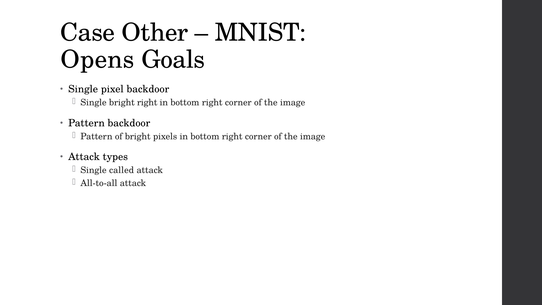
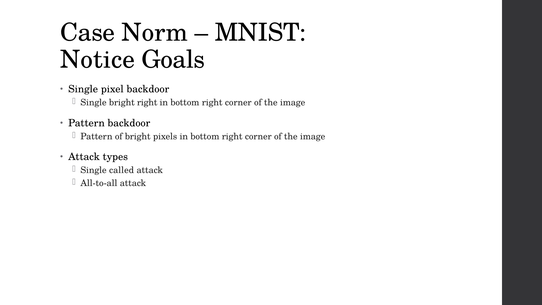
Other: Other -> Norm
Opens: Opens -> Notice
